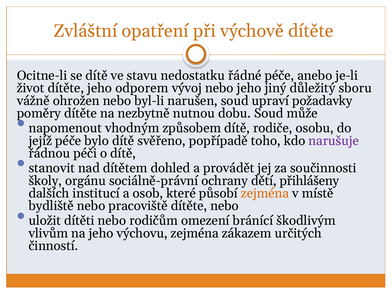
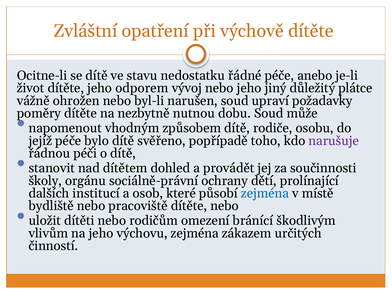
sboru: sboru -> plátce
přihlášeny: přihlášeny -> prolínající
zejména at (265, 193) colour: orange -> blue
